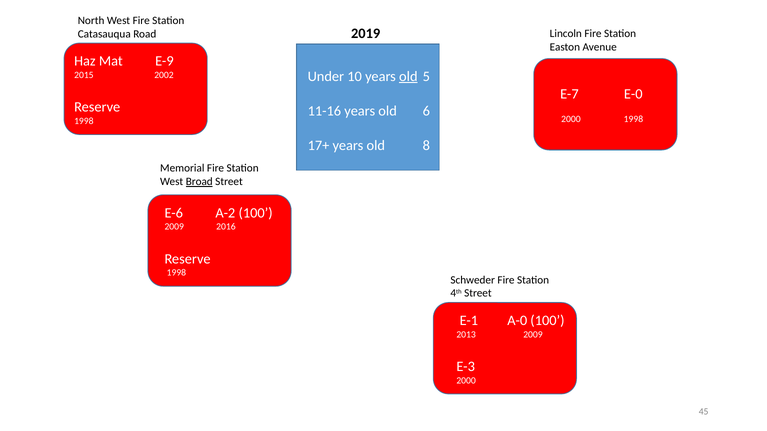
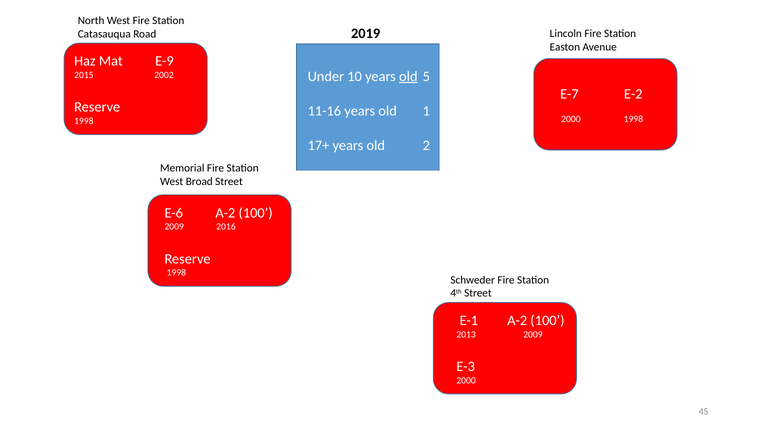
E-0: E-0 -> E-2
6: 6 -> 1
8: 8 -> 2
Broad underline: present -> none
E-1 A-0: A-0 -> A-2
